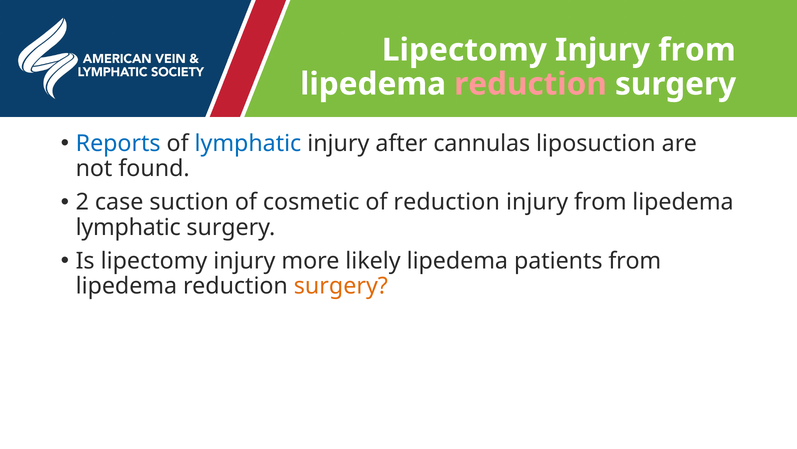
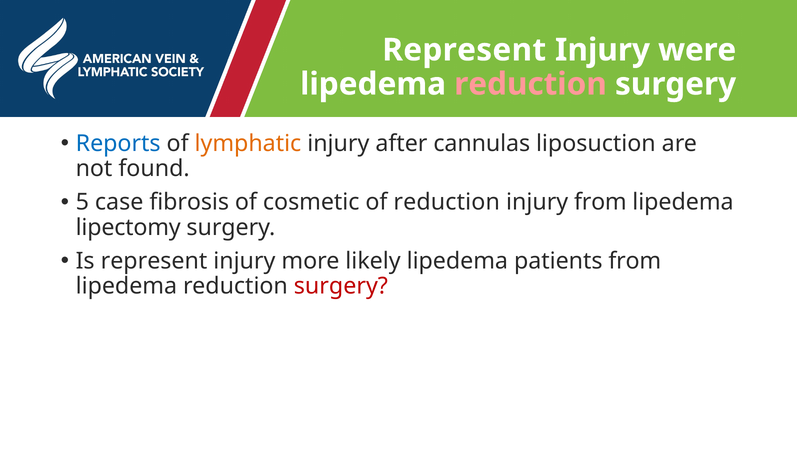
Lipectomy at (464, 50): Lipectomy -> Represent
from at (697, 50): from -> were
lymphatic at (248, 143) colour: blue -> orange
2: 2 -> 5
suction: suction -> fibrosis
lymphatic at (128, 227): lymphatic -> lipectomy
Is lipectomy: lipectomy -> represent
surgery at (341, 286) colour: orange -> red
